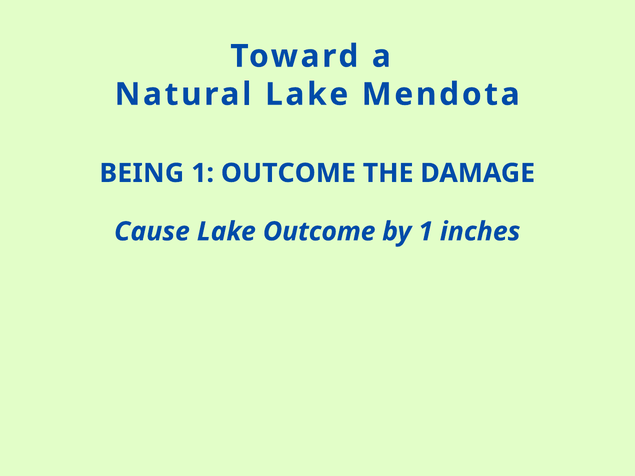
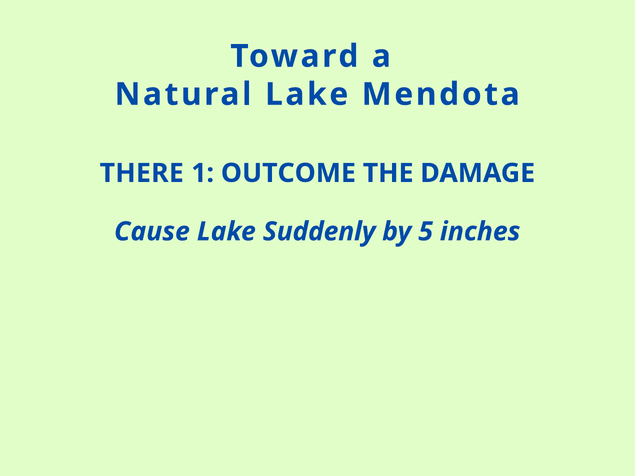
BEING: BEING -> THERE
Lake Outcome: Outcome -> Suddenly
by 1: 1 -> 5
